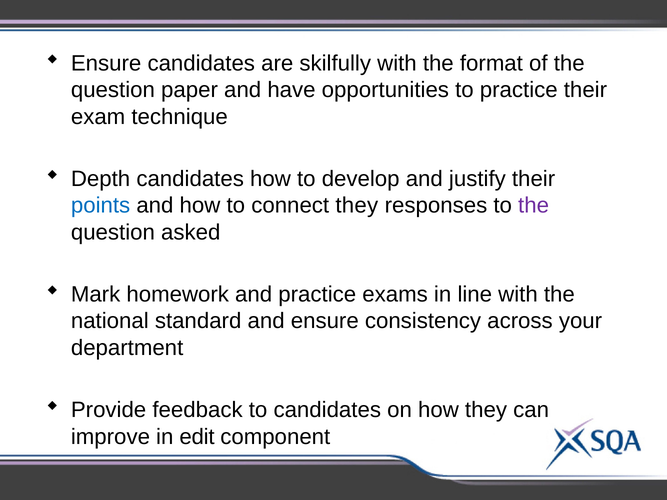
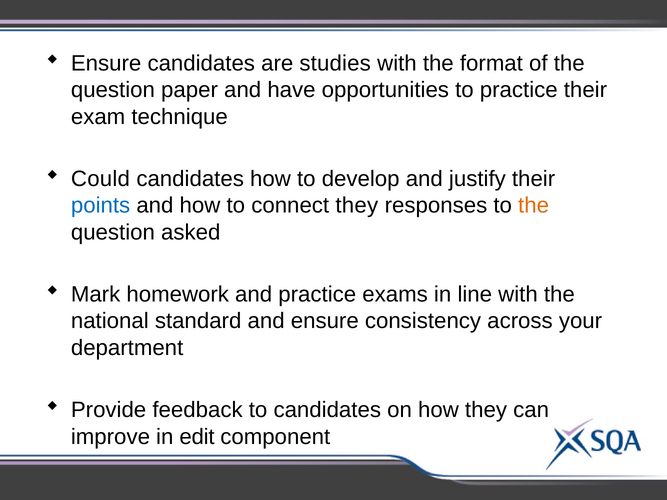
skilfully: skilfully -> studies
Depth: Depth -> Could
the at (534, 206) colour: purple -> orange
